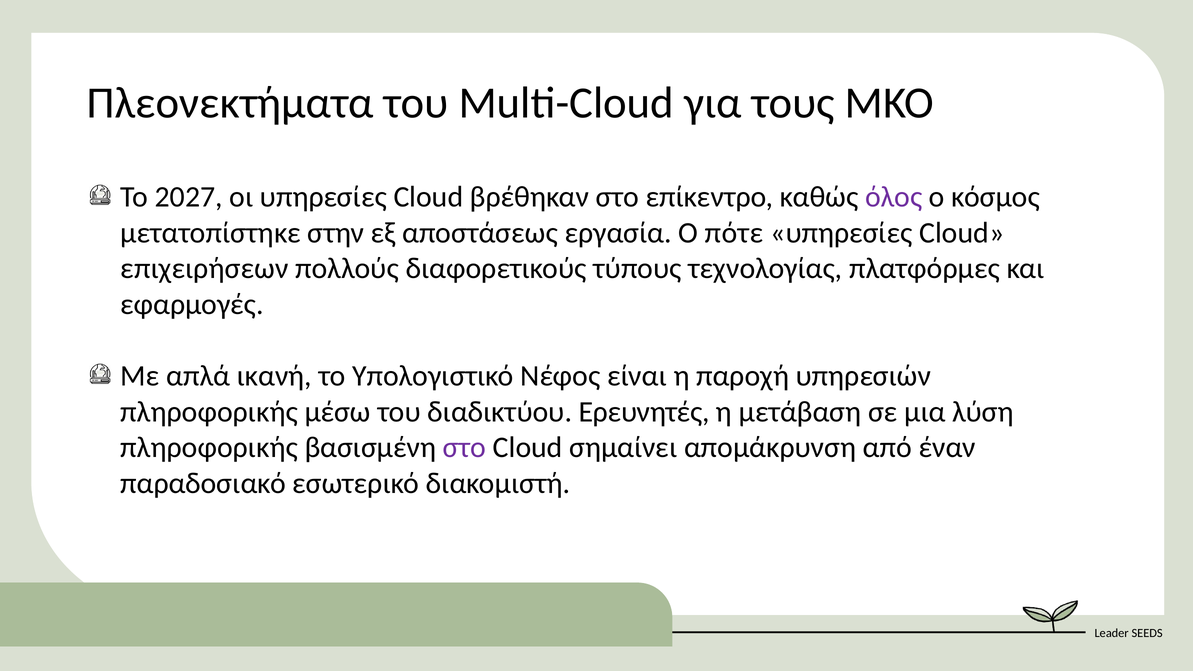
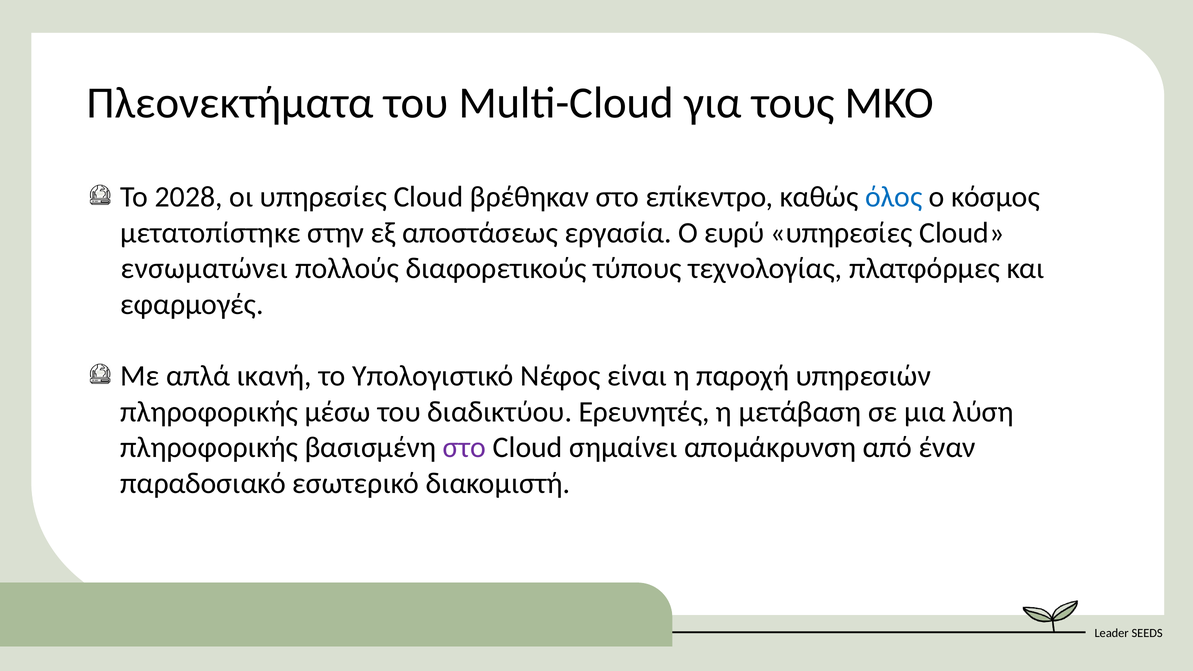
2027: 2027 -> 2028
όλος colour: purple -> blue
πότε: πότε -> ευρύ
επιχειρήσεων: επιχειρήσεων -> ενσωματώνει
